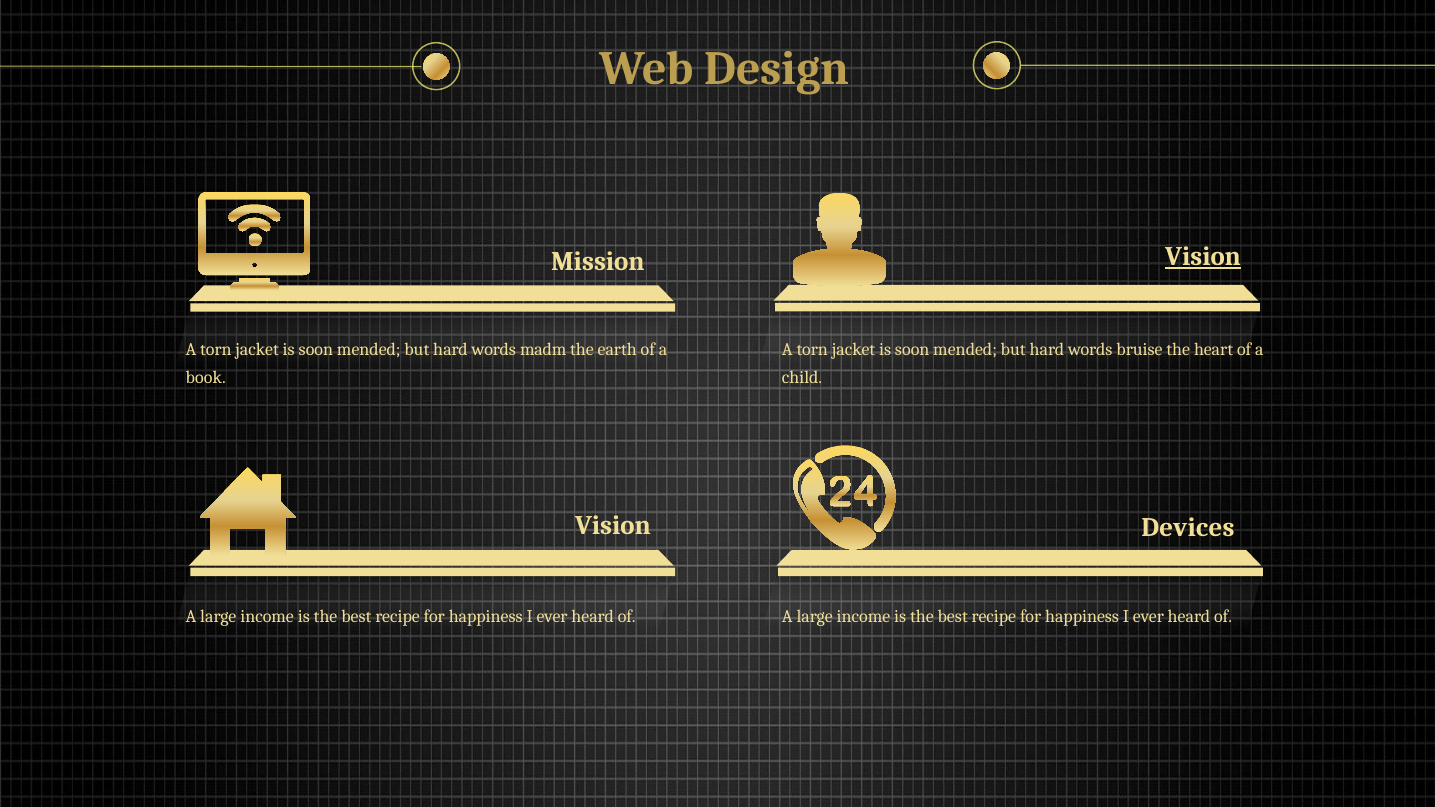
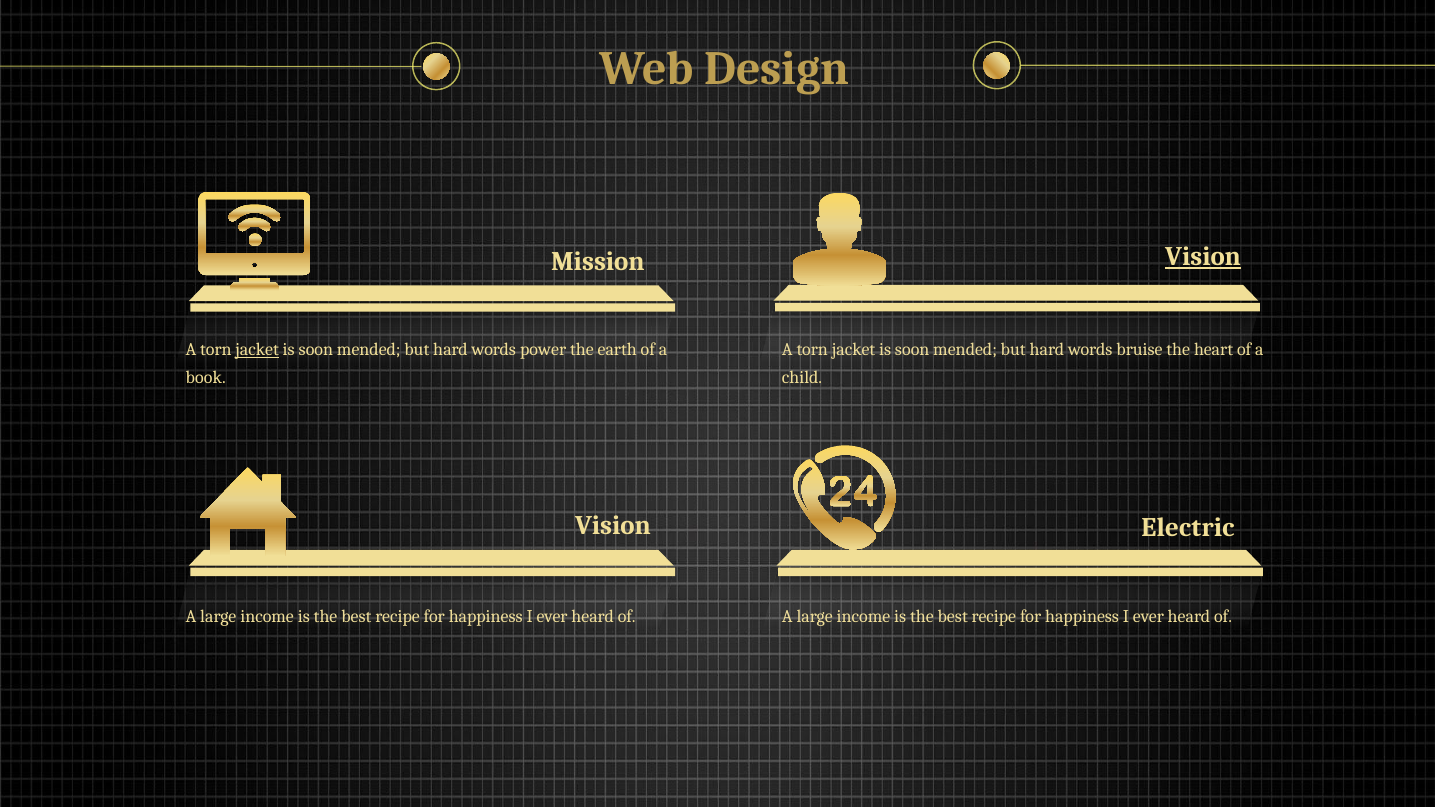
jacket at (257, 350) underline: none -> present
madm: madm -> power
Devices: Devices -> Electric
